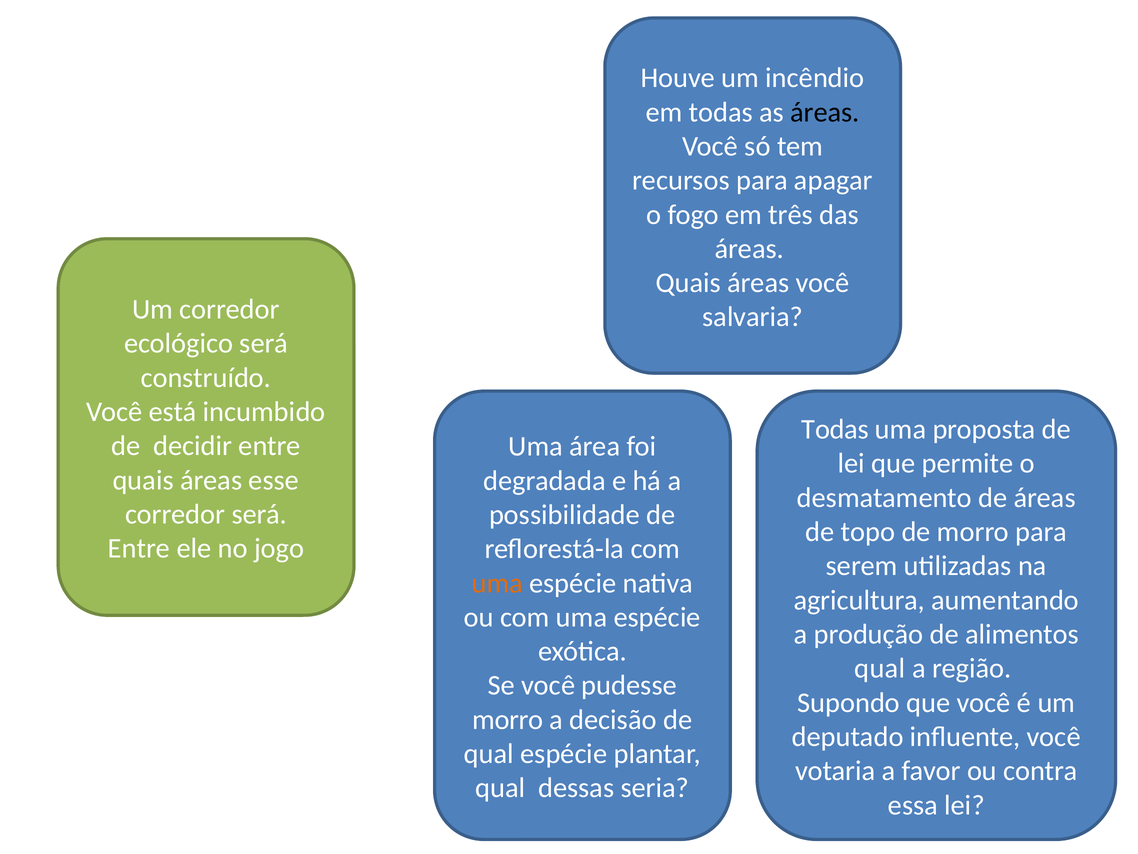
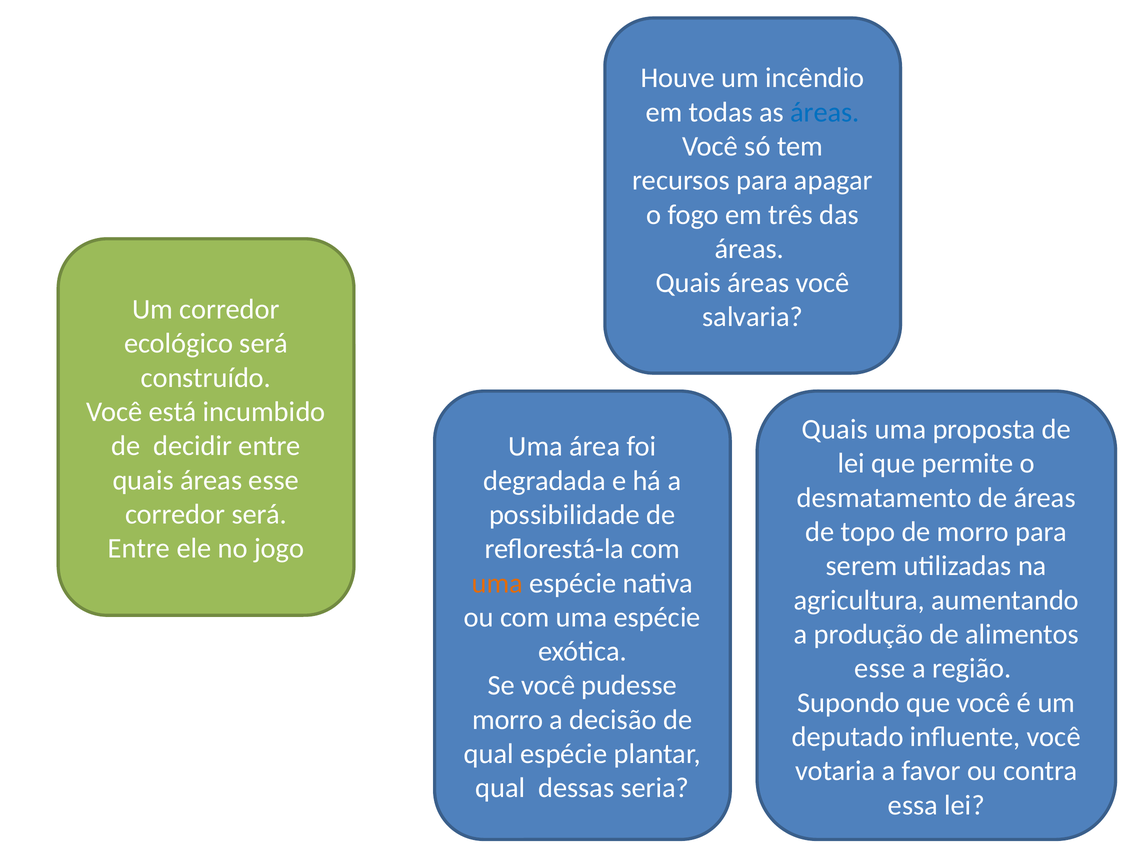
áreas at (825, 112) colour: black -> blue
Todas at (835, 429): Todas -> Quais
qual at (880, 668): qual -> esse
